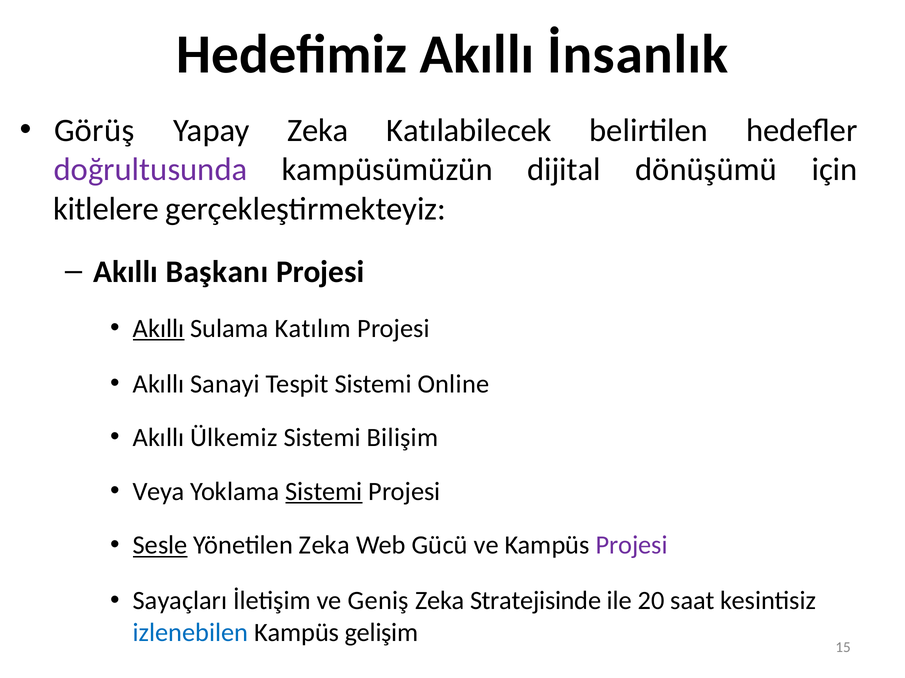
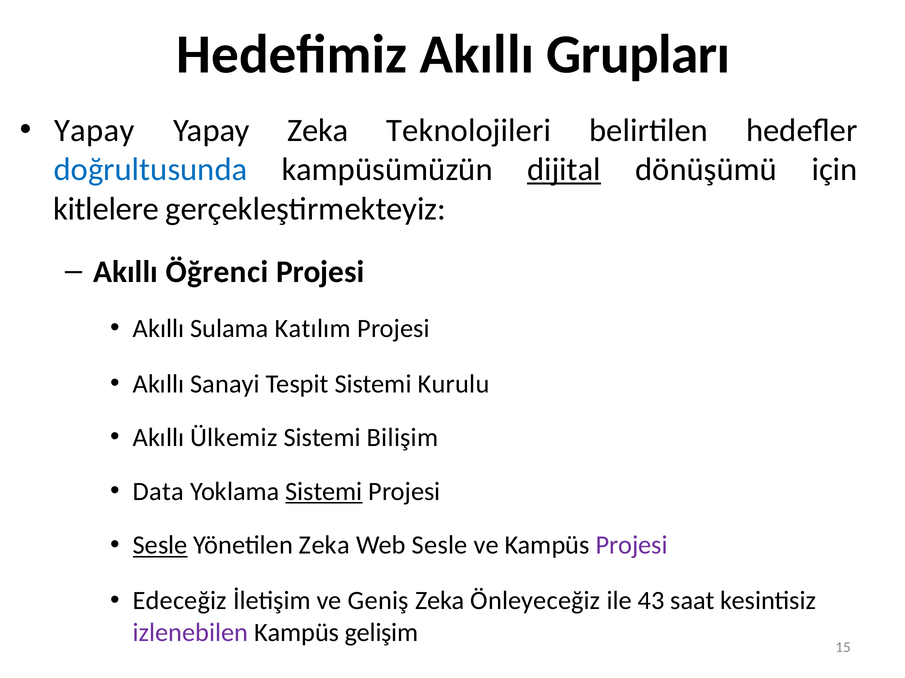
İnsanlık: İnsanlık -> Grupları
Görüş at (94, 131): Görüş -> Yapay
Katılabilecek: Katılabilecek -> Teknolojileri
doğrultusunda colour: purple -> blue
dijital underline: none -> present
Başkanı: Başkanı -> Öğrenci
Akıllı at (159, 329) underline: present -> none
Online: Online -> Kurulu
Veya: Veya -> Data
Web Gücü: Gücü -> Sesle
Sayaçları: Sayaçları -> Edeceğiz
Stratejisinde: Stratejisinde -> Önleyeceğiz
20: 20 -> 43
izlenebilen colour: blue -> purple
